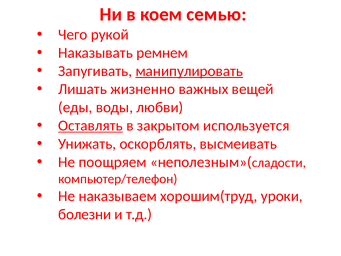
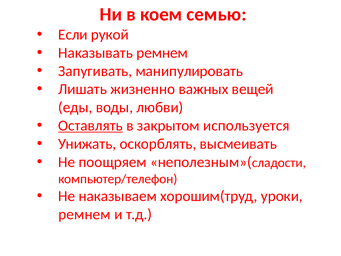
Чего: Чего -> Если
манипулировать underline: present -> none
болезни at (85, 214): болезни -> ремнем
